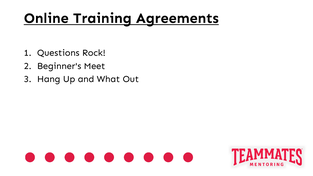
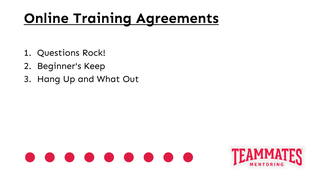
Meet: Meet -> Keep
